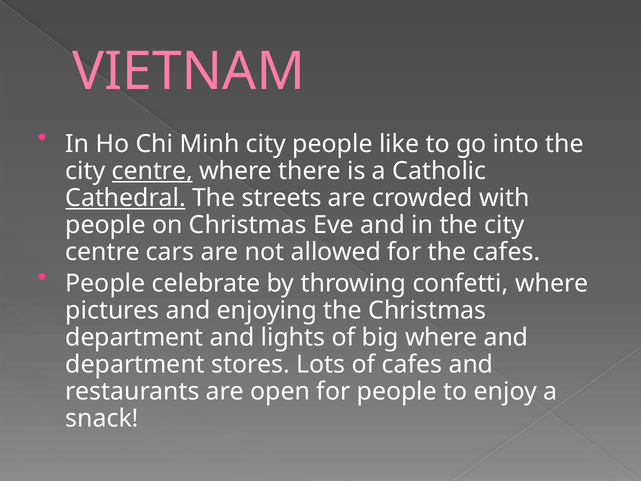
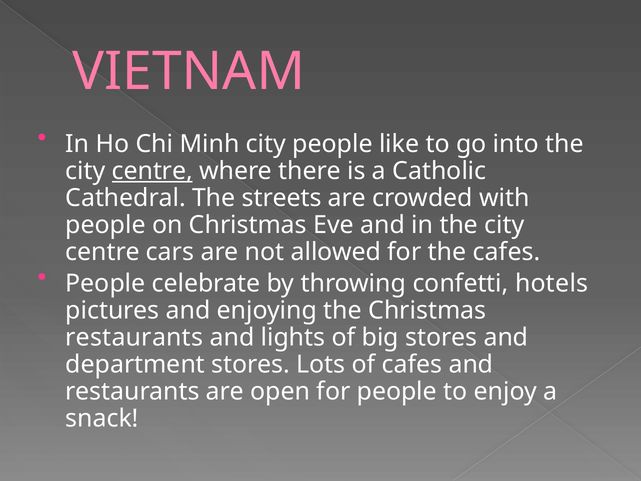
Cathedral underline: present -> none
confetti where: where -> hotels
department at (134, 337): department -> restaurants
big where: where -> stores
